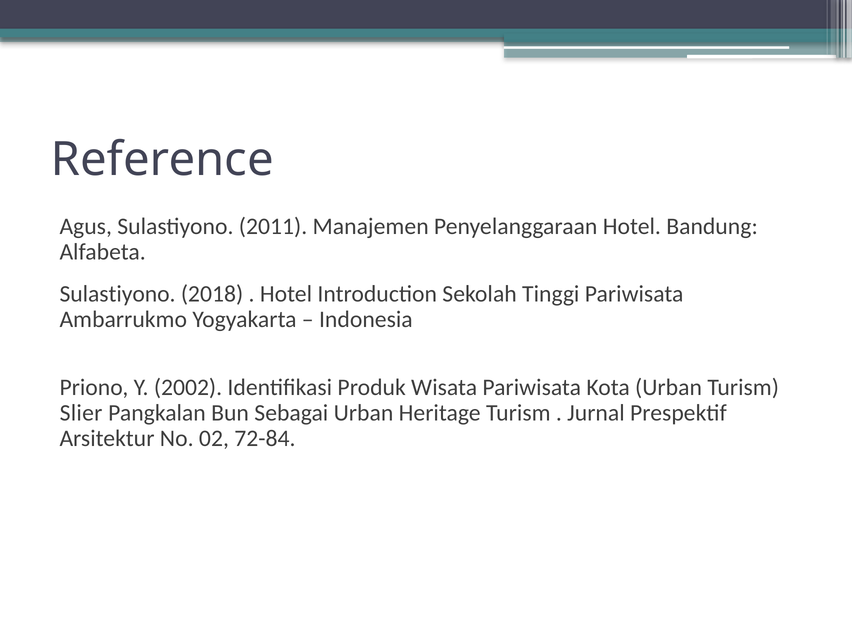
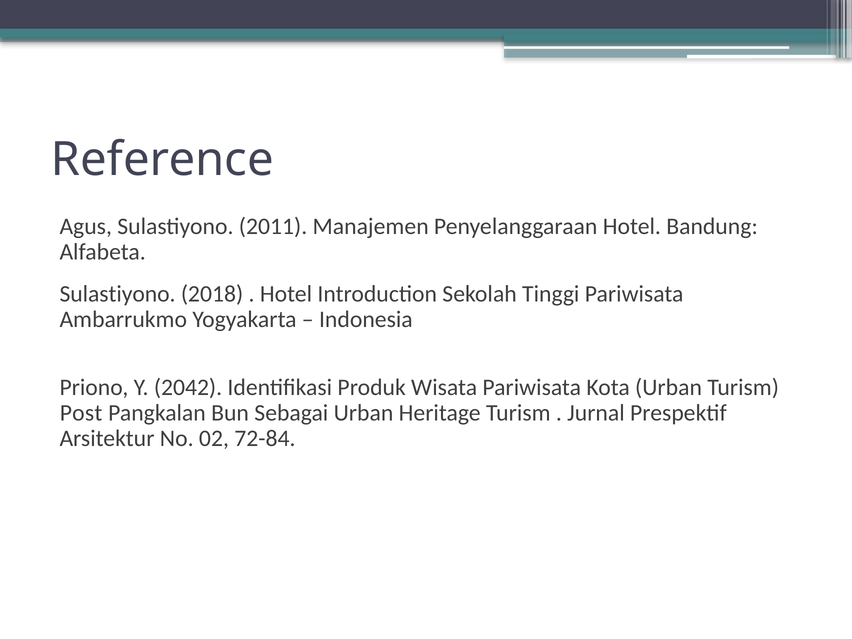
2002: 2002 -> 2042
Slier: Slier -> Post
